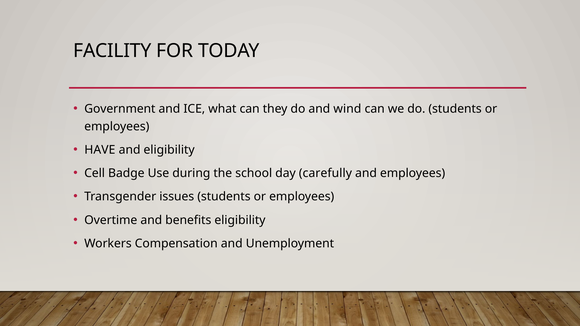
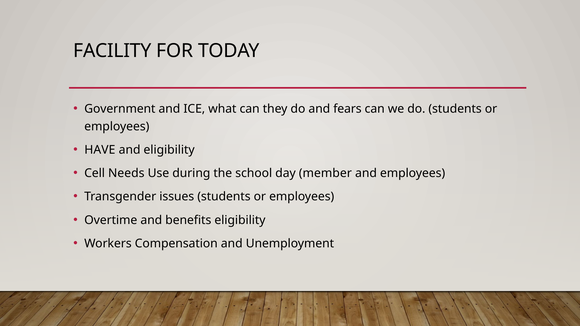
wind: wind -> fears
Badge: Badge -> Needs
carefully: carefully -> member
